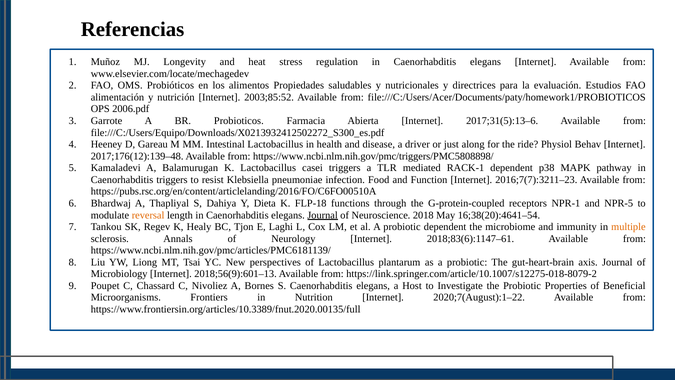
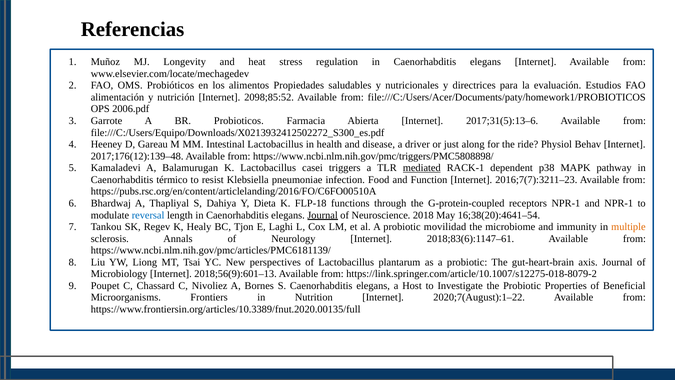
2003;85:52: 2003;85:52 -> 2098;85:52
mediated underline: none -> present
Caenorhabditis triggers: triggers -> térmico
and NPR-5: NPR-5 -> NPR-1
reversal colour: orange -> blue
probiotic dependent: dependent -> movilidad
